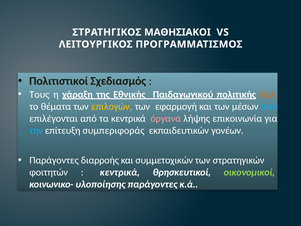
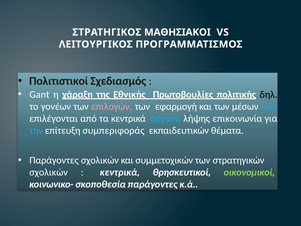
Τους: Τους -> Gant
Παιδαγωγικού: Παιδαγωγικού -> Πρωτοβουλίες
δηλ colour: orange -> black
θέματα: θέματα -> γονέων
επιλογών colour: yellow -> pink
όργανα colour: pink -> light blue
γονέων: γονέων -> θέματα
Παράγοντες διαρροής: διαρροής -> σχολικών
φοιτητών at (49, 172): φοιτητών -> σχολικών
υλοποίησης: υλοποίησης -> σκοποθεσία
